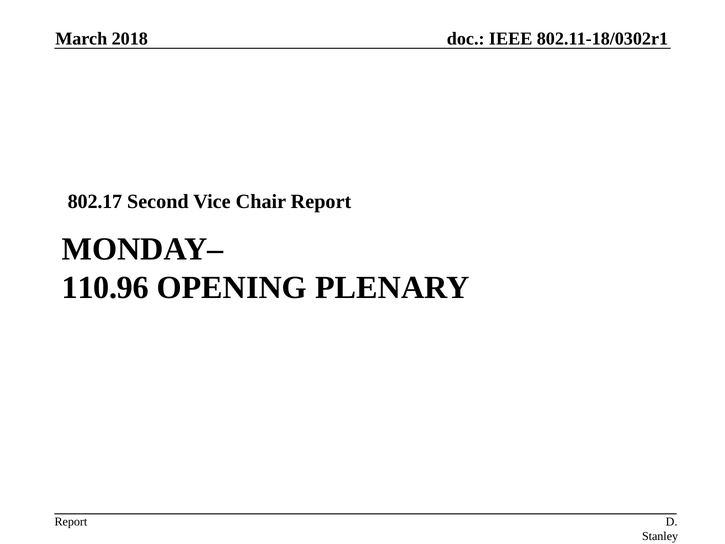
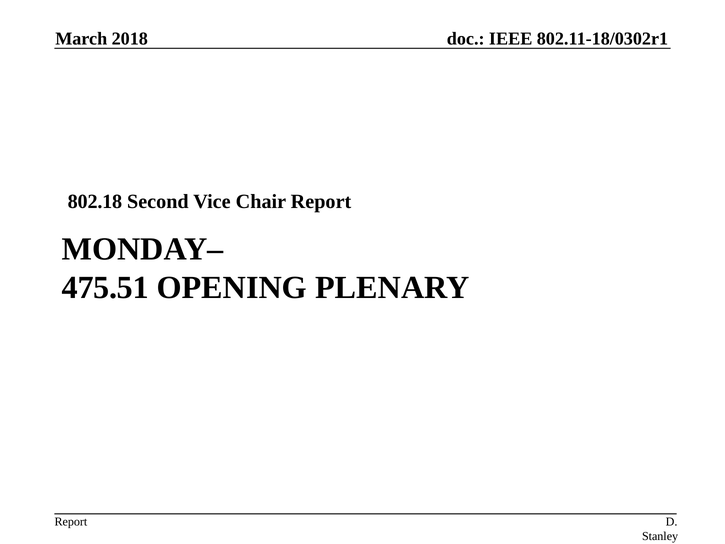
802.17: 802.17 -> 802.18
110.96: 110.96 -> 475.51
